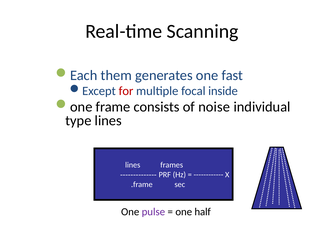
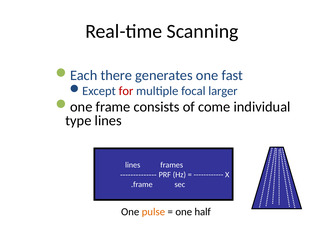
them: them -> there
inside: inside -> larger
noise: noise -> come
pulse colour: purple -> orange
